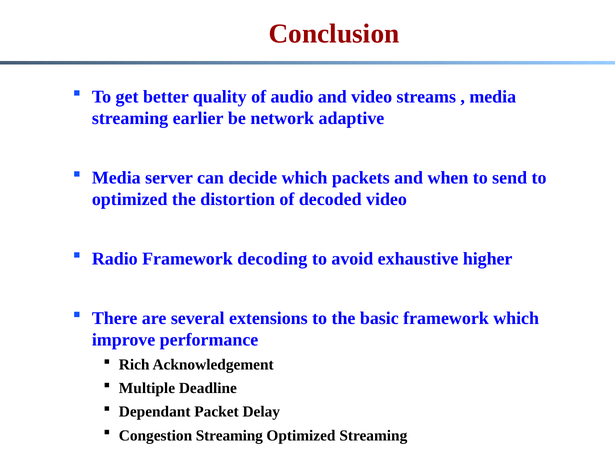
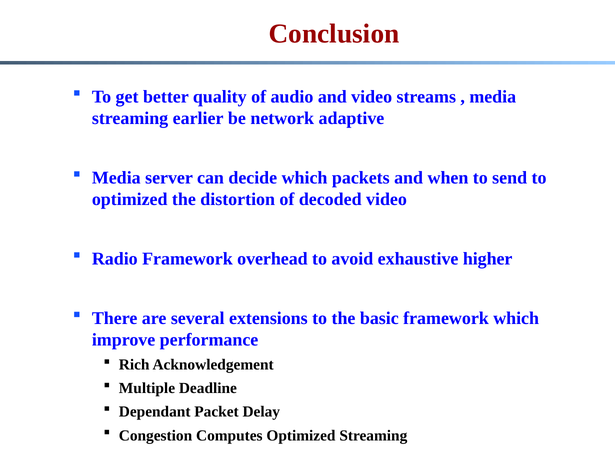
decoding: decoding -> overhead
Congestion Streaming: Streaming -> Computes
